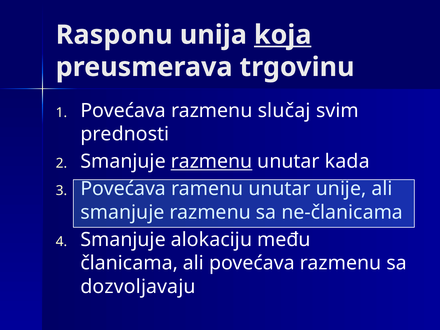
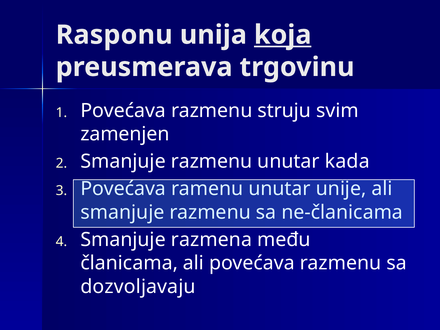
slučaj: slučaj -> struju
prednosti: prednosti -> zamenjen
razmenu at (212, 161) underline: present -> none
alokaciju: alokaciju -> razmena
